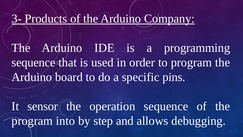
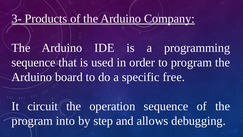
pins: pins -> free
sensor: sensor -> circuit
